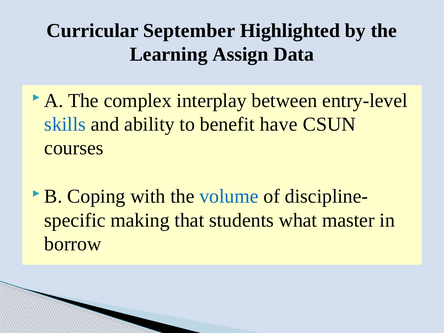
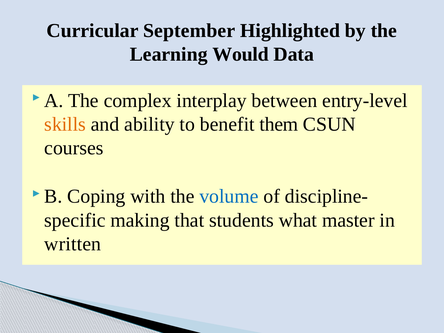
Assign: Assign -> Would
skills colour: blue -> orange
have: have -> them
borrow: borrow -> written
